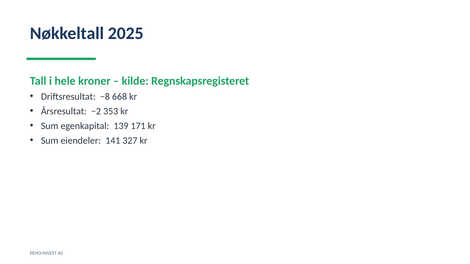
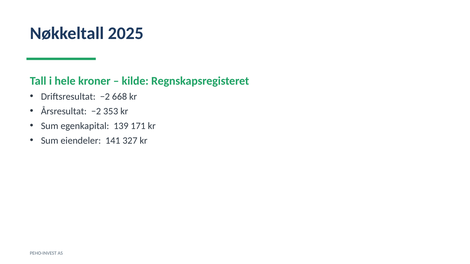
Driftsresultat −8: −8 -> −2
